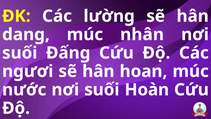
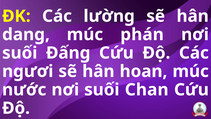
nhân: nhân -> phán
Hoàn: Hoàn -> Chan
